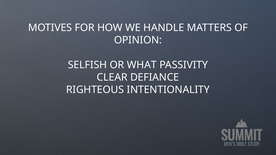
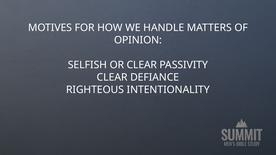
OR WHAT: WHAT -> CLEAR
